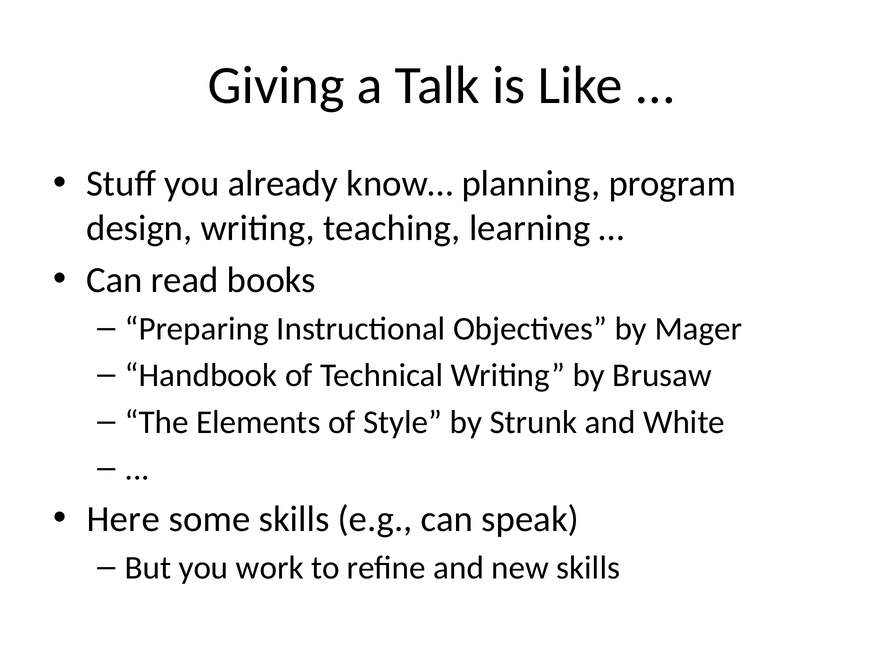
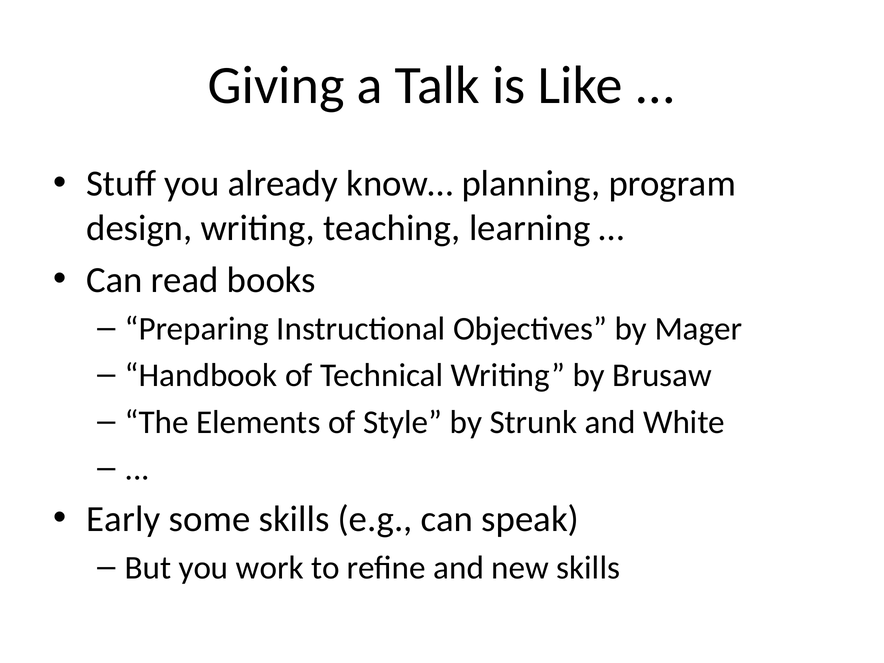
Here: Here -> Early
